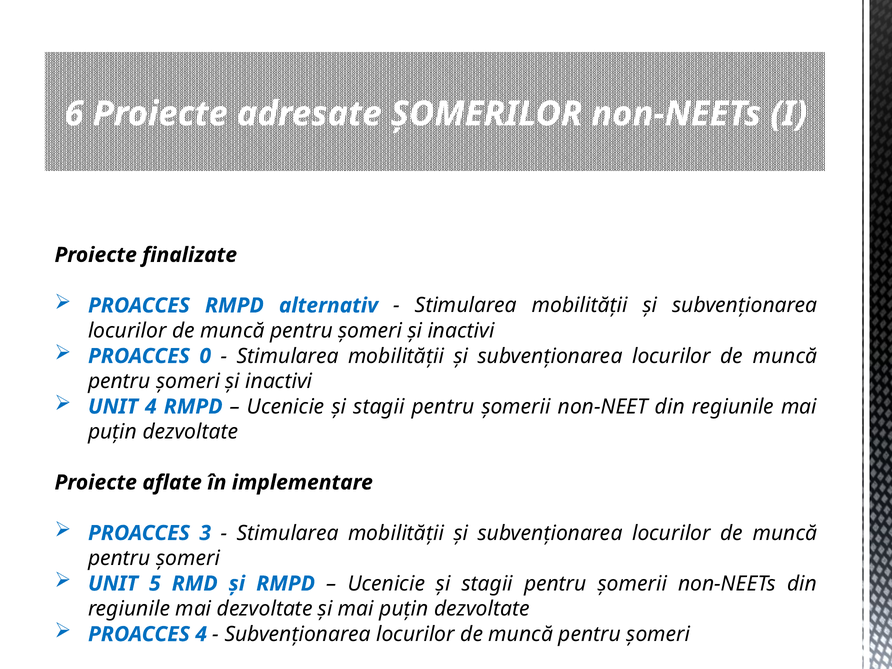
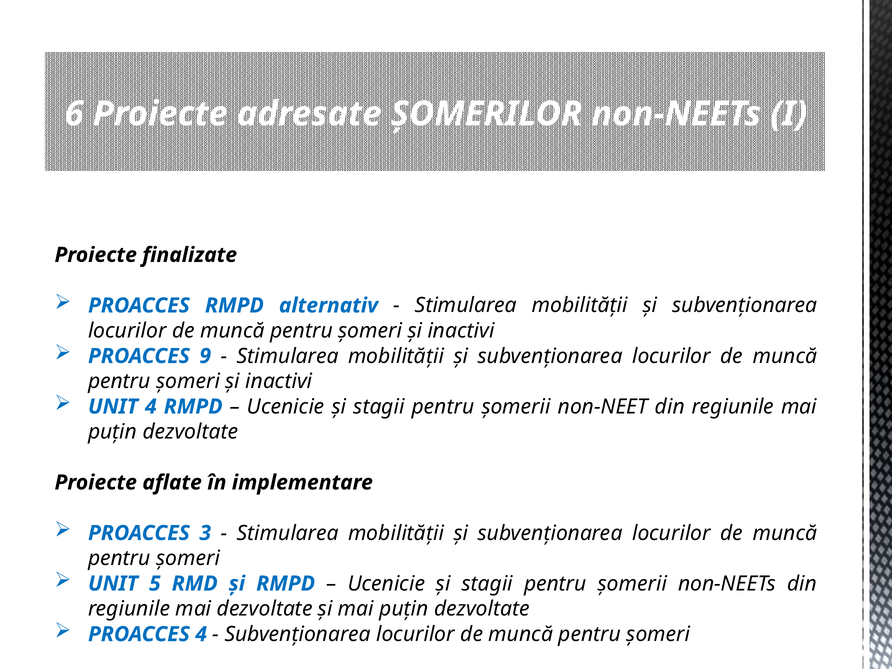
0: 0 -> 9
